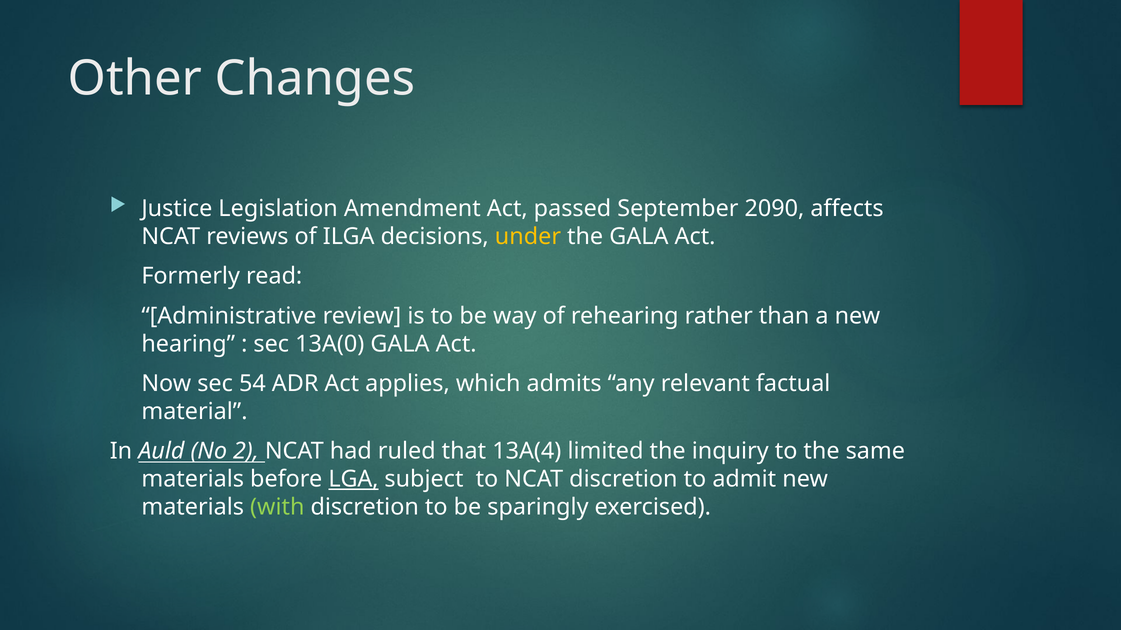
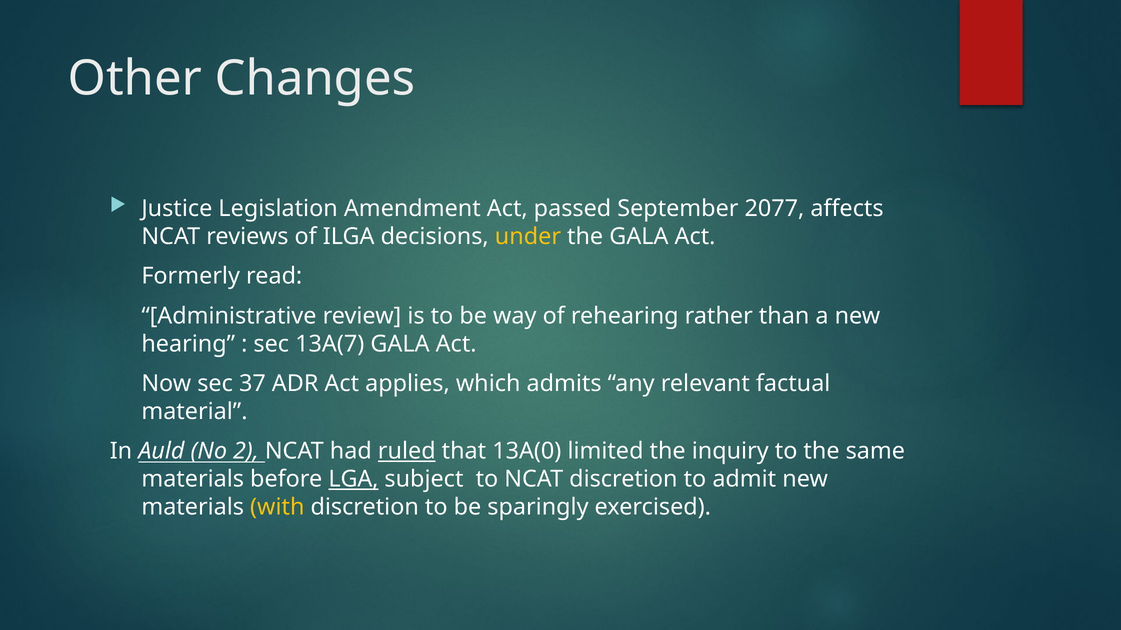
2090: 2090 -> 2077
13A(0: 13A(0 -> 13A(7
54: 54 -> 37
ruled underline: none -> present
13A(4: 13A(4 -> 13A(0
with colour: light green -> yellow
